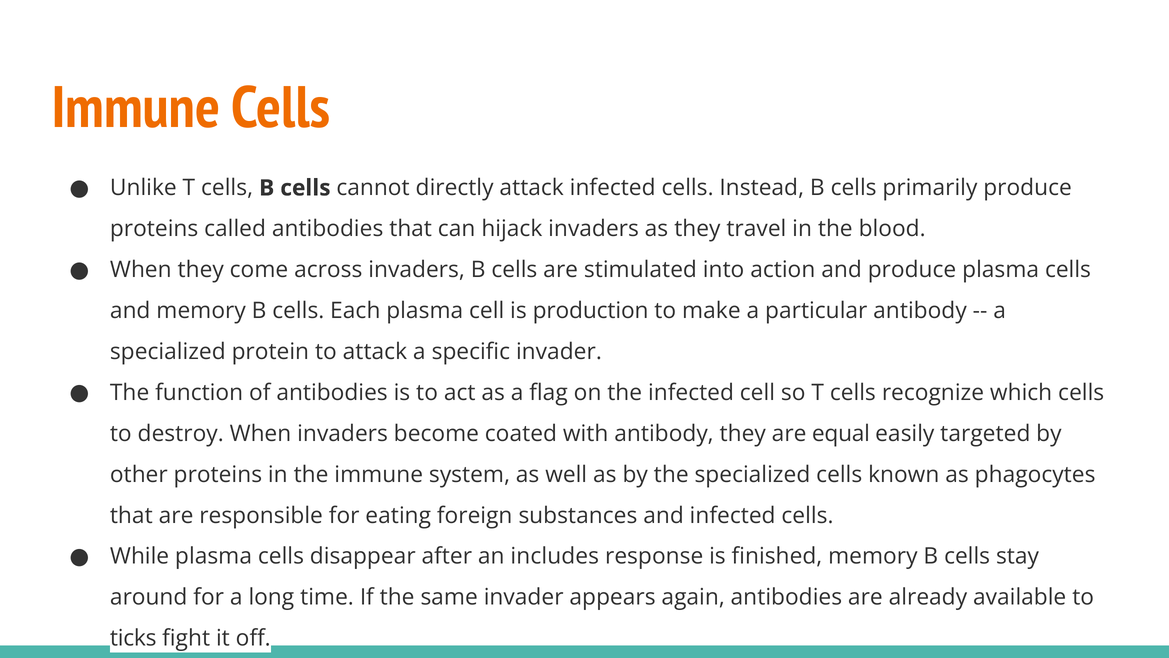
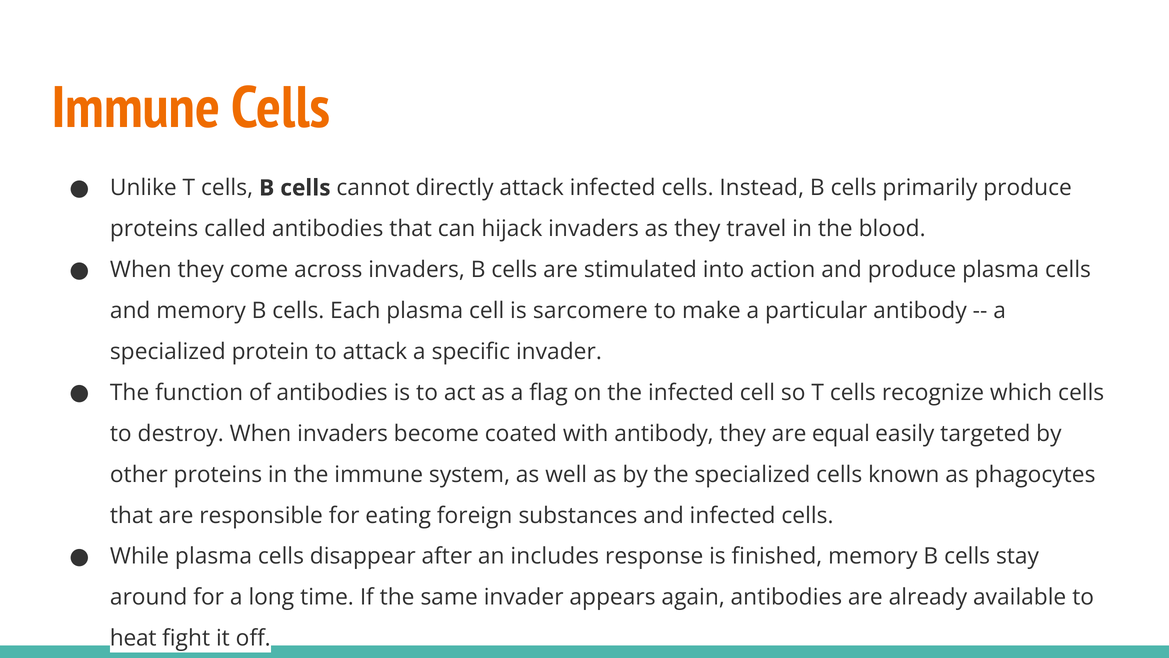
production: production -> sarcomere
ticks: ticks -> heat
